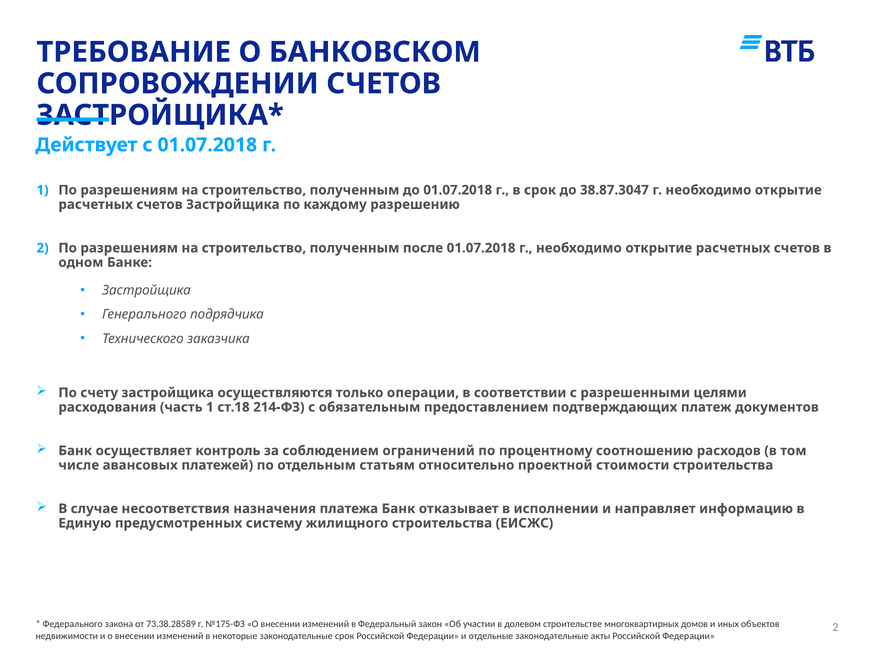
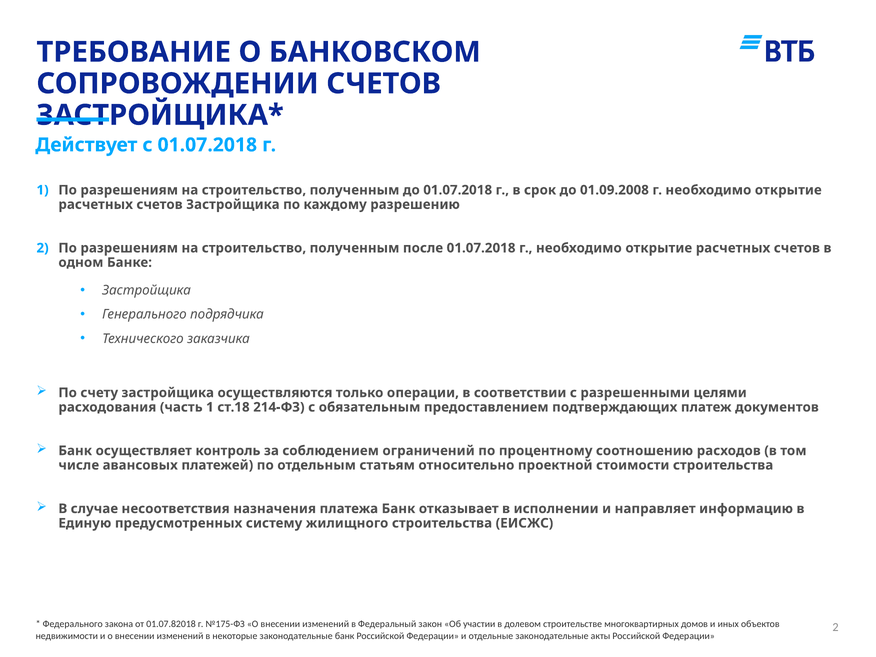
38.87.3047: 38.87.3047 -> 01.09.2008
73.38.28589: 73.38.28589 -> 01.07.82018
законодательные срок: срок -> банк
